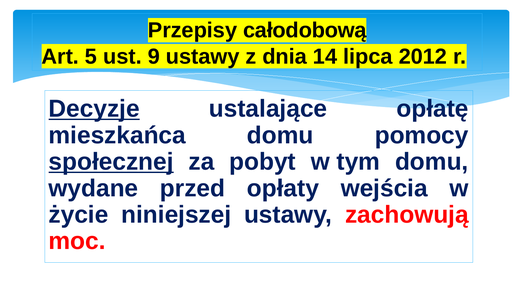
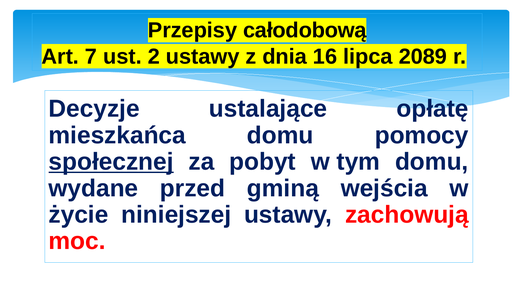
5: 5 -> 7
9: 9 -> 2
14: 14 -> 16
2012: 2012 -> 2089
Decyzje underline: present -> none
opłaty: opłaty -> gminą
